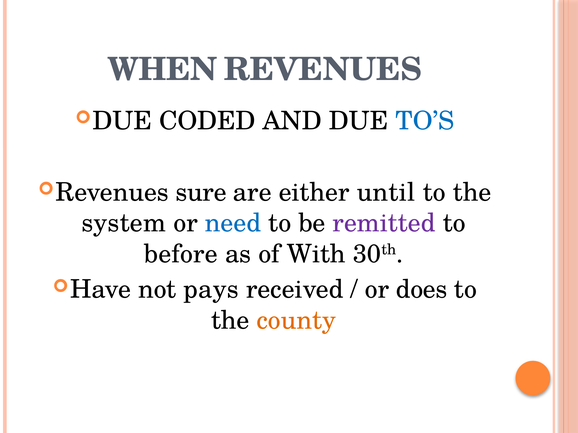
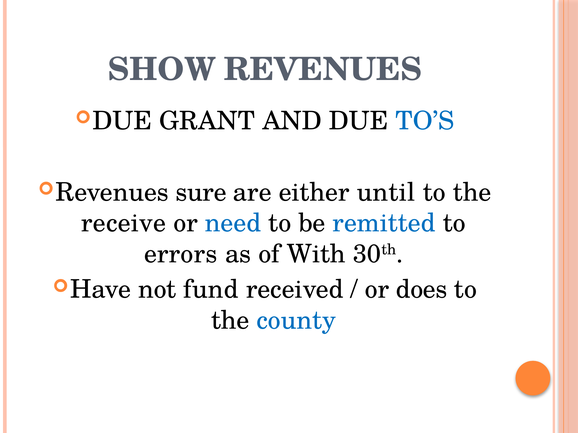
WHEN: WHEN -> SHOW
CODED: CODED -> GRANT
system: system -> receive
remitted colour: purple -> blue
before: before -> errors
pays: pays -> fund
county colour: orange -> blue
